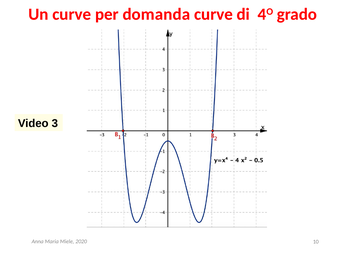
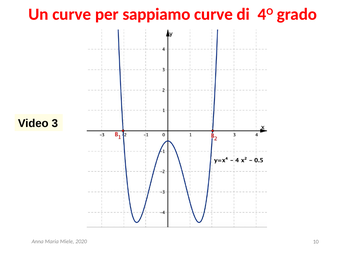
domanda: domanda -> sappiamo
